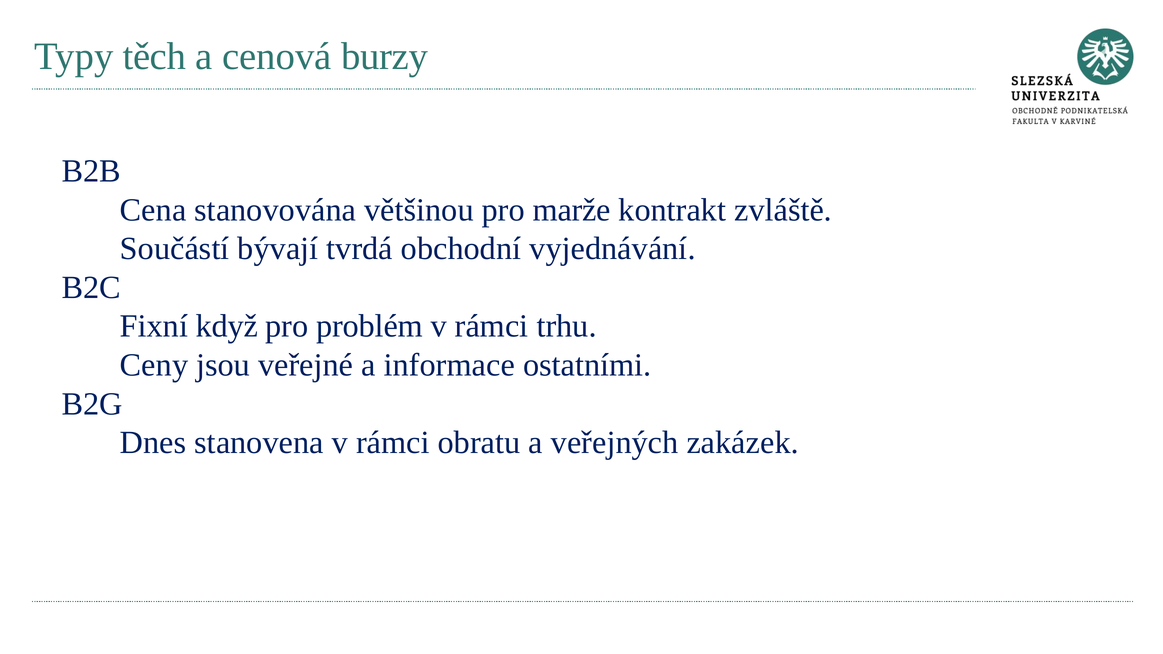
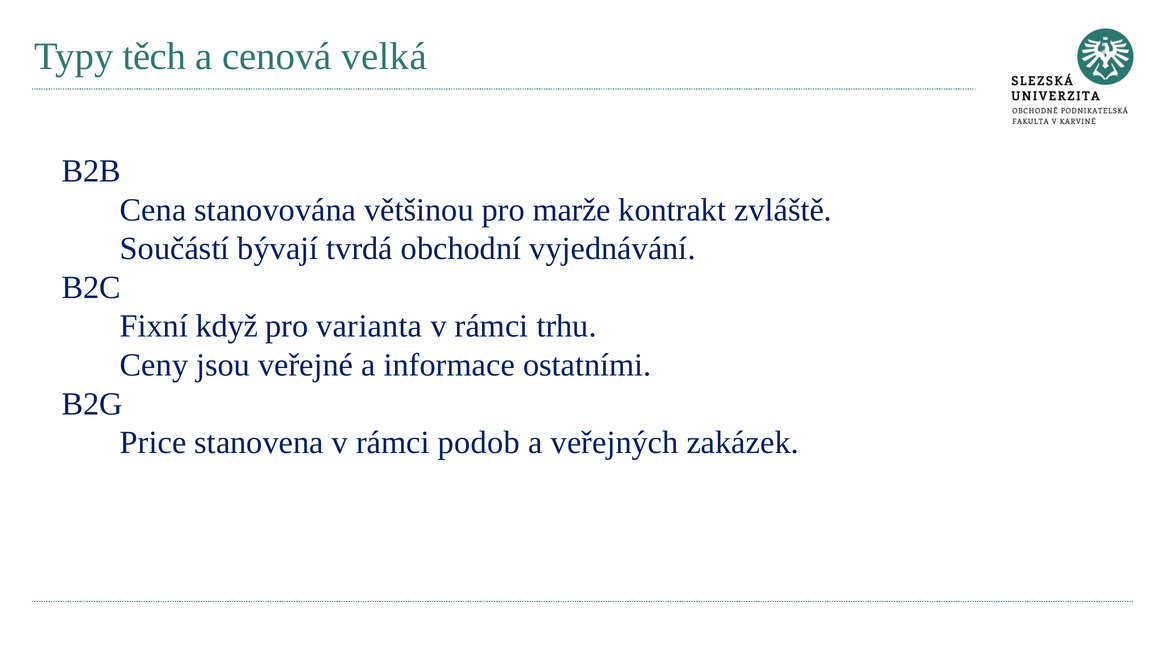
burzy: burzy -> velká
problém: problém -> varianta
Dnes: Dnes -> Price
obratu: obratu -> podob
